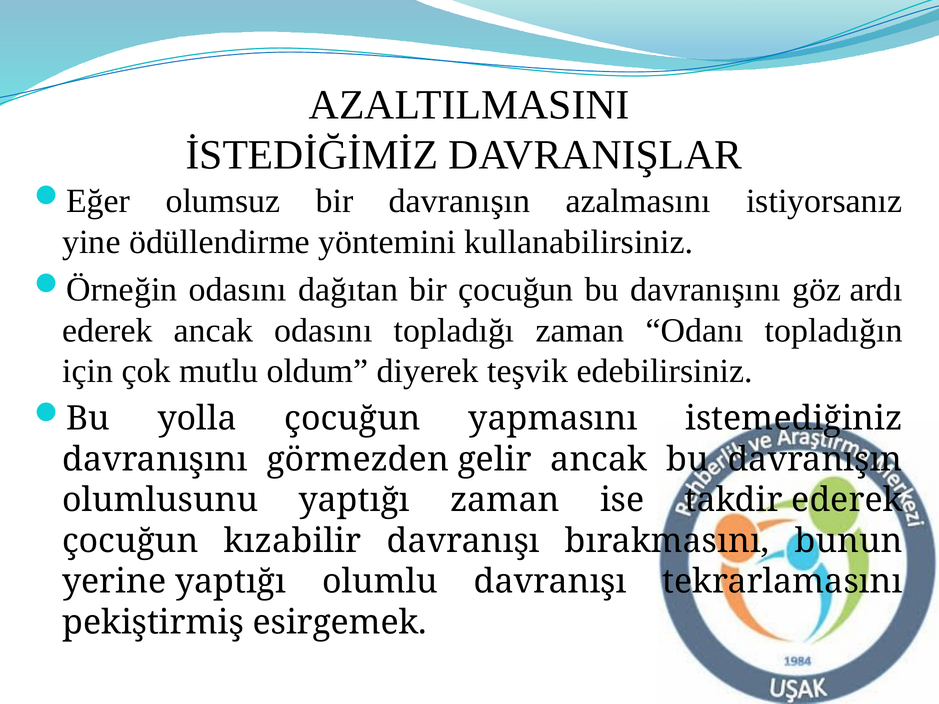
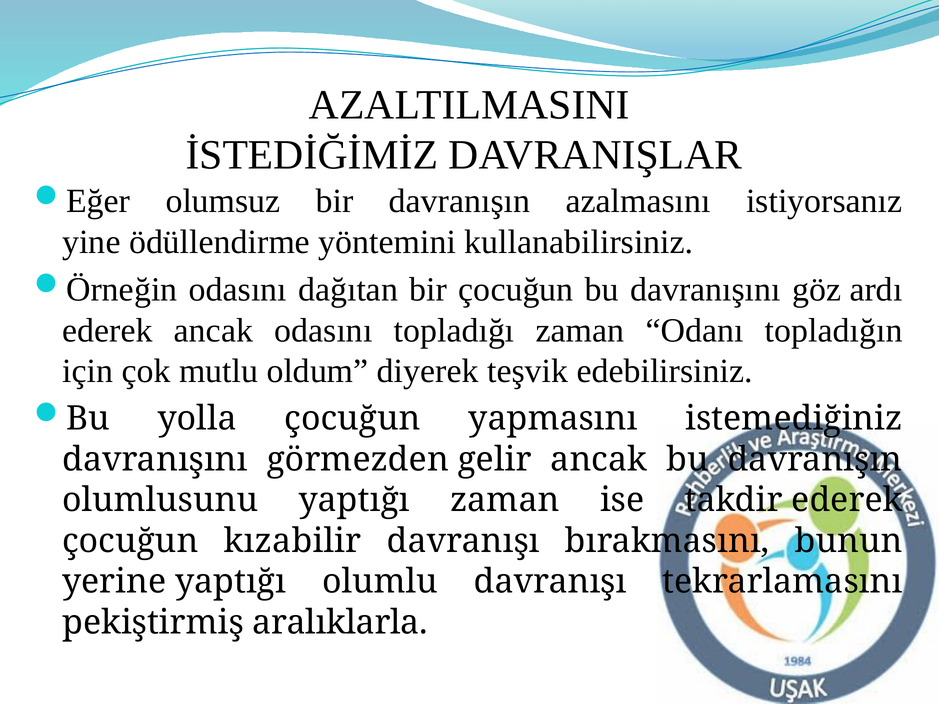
esirgemek: esirgemek -> aralıklarla
